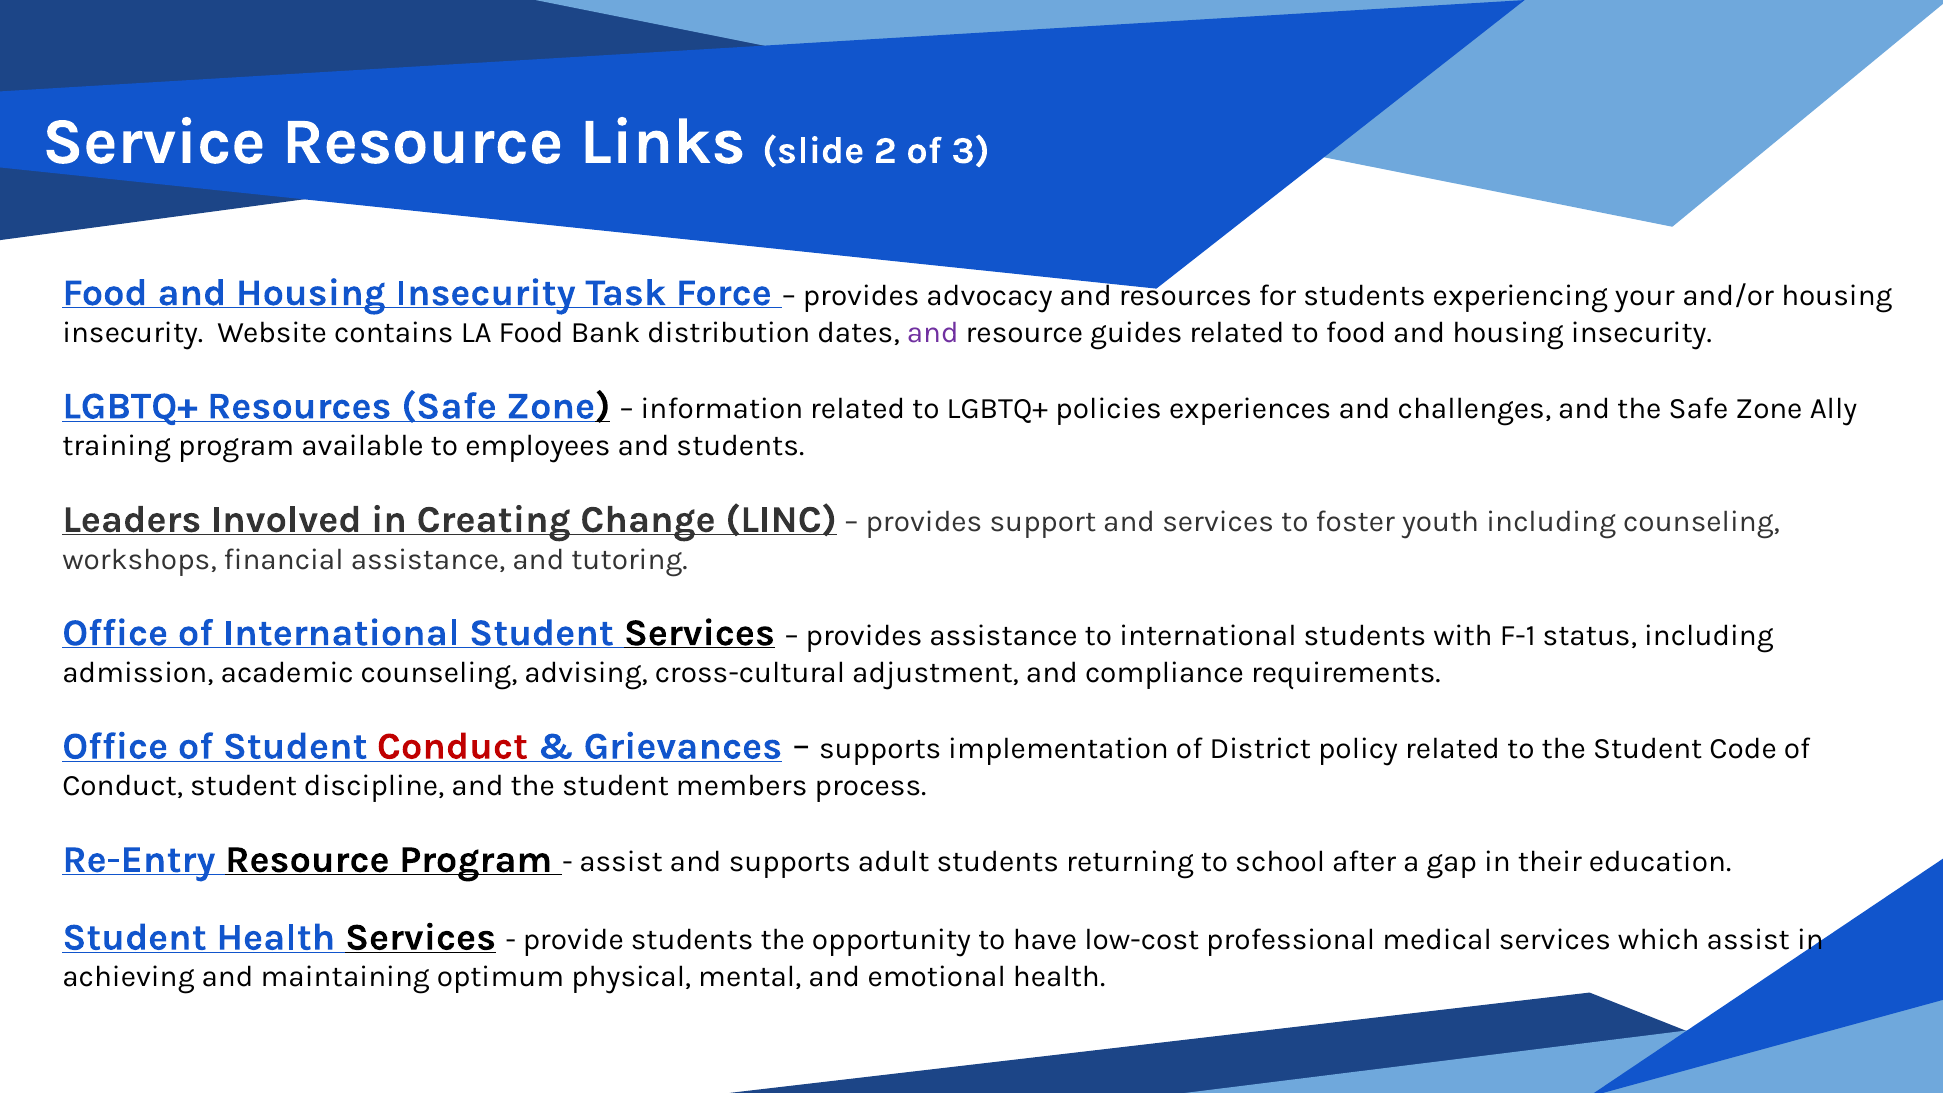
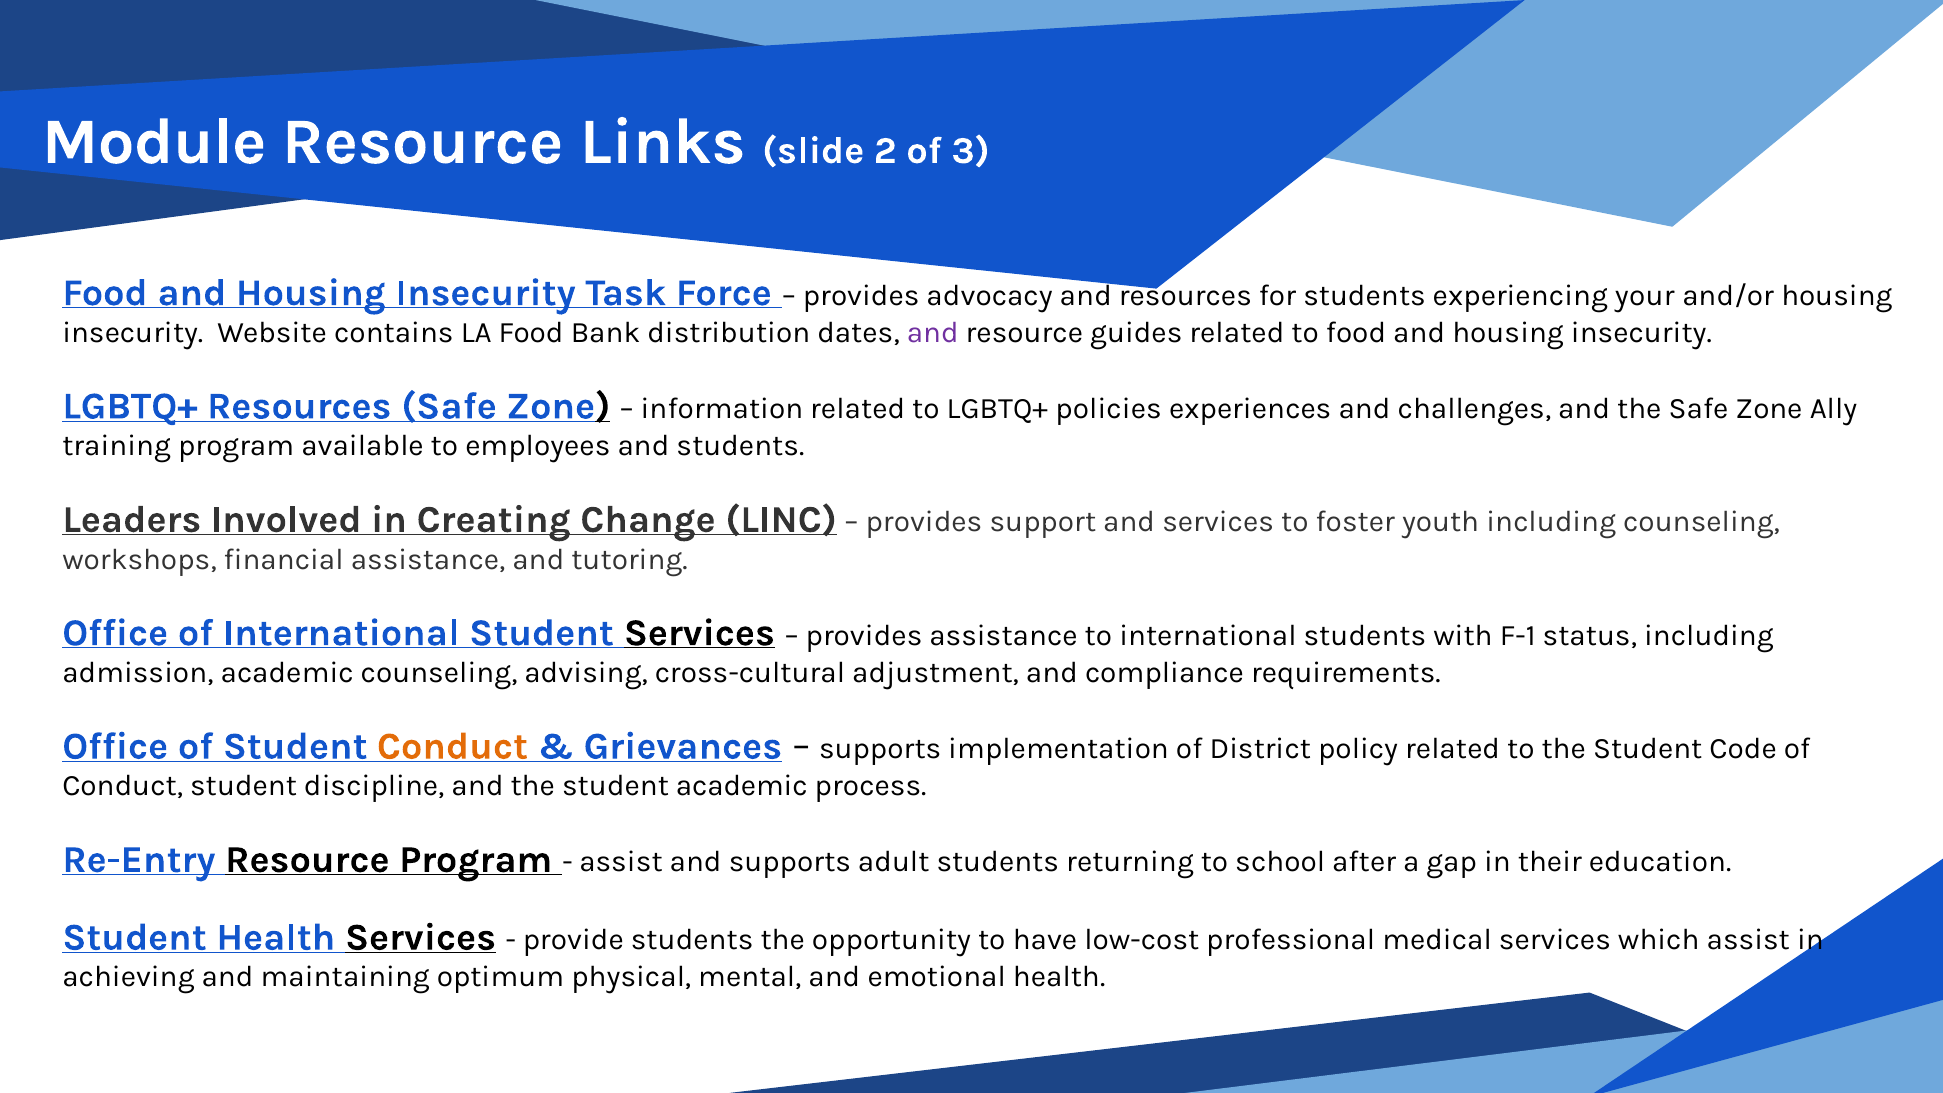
Service: Service -> Module
Conduct at (452, 746) colour: red -> orange
student members: members -> academic
